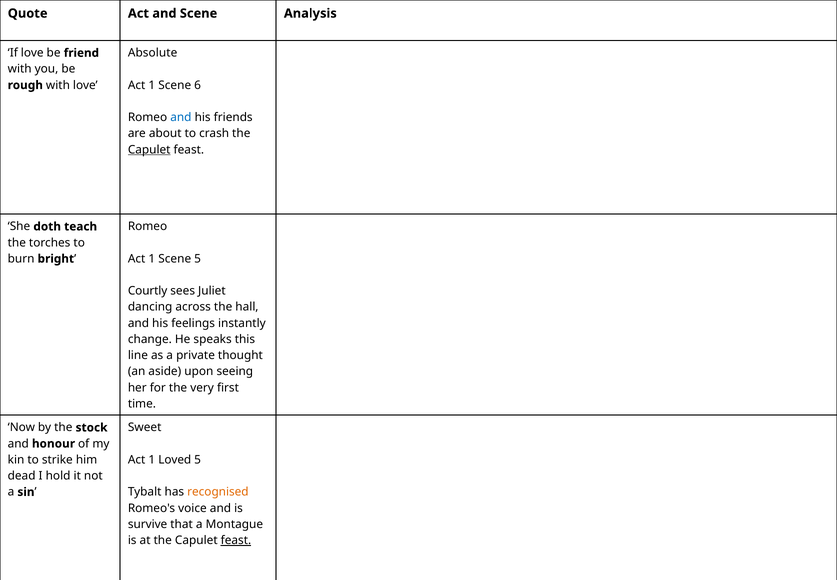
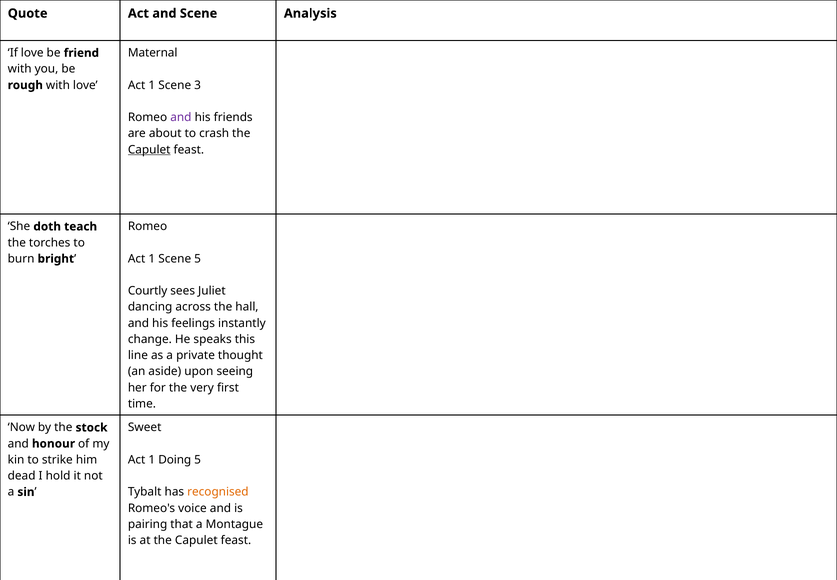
Absolute: Absolute -> Maternal
6: 6 -> 3
and at (181, 117) colour: blue -> purple
Loved: Loved -> Doing
survive: survive -> pairing
feast at (236, 540) underline: present -> none
